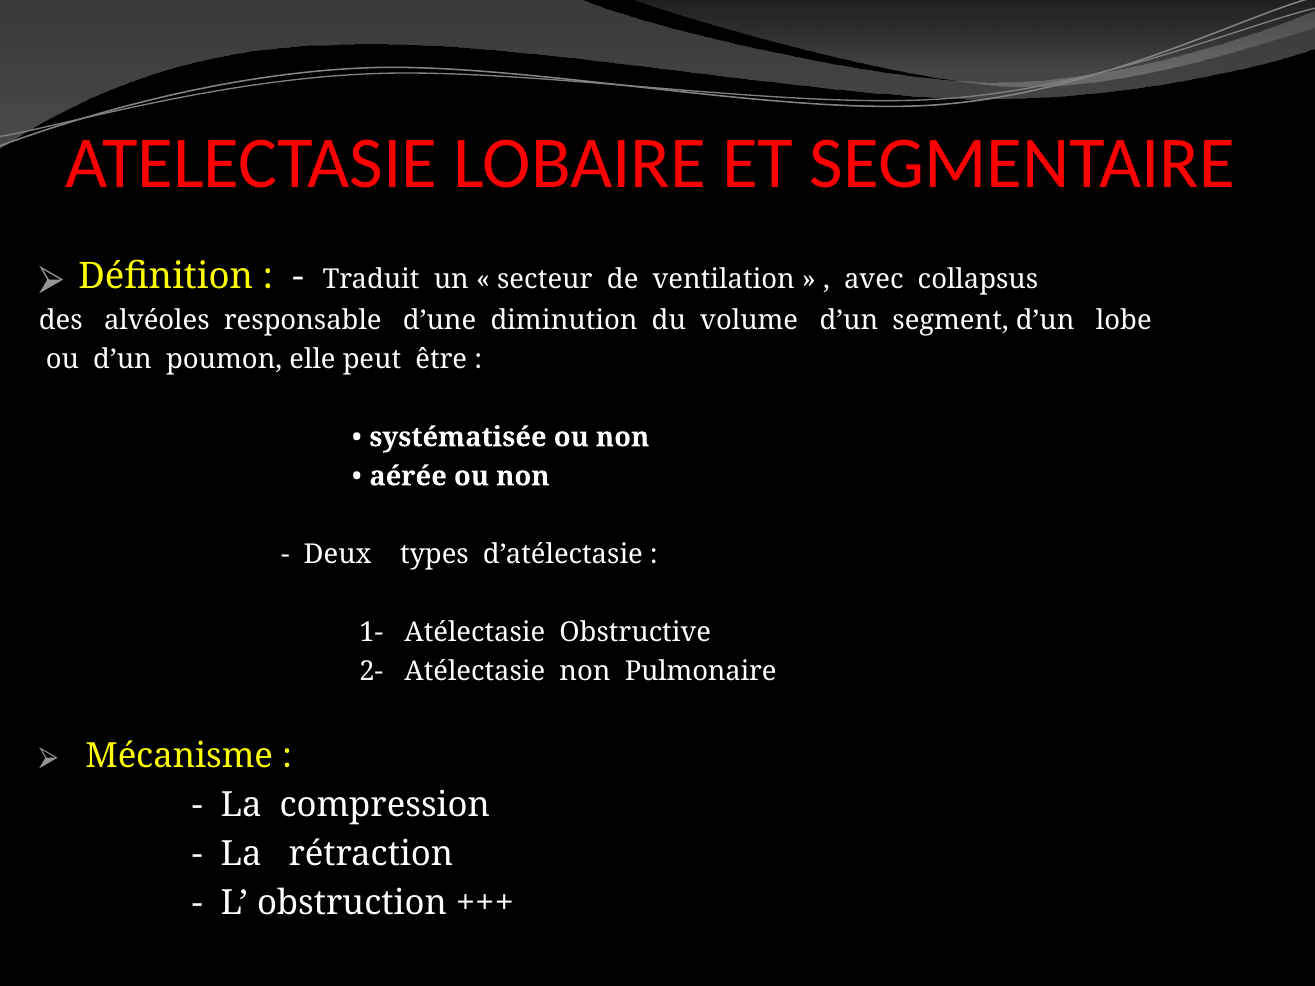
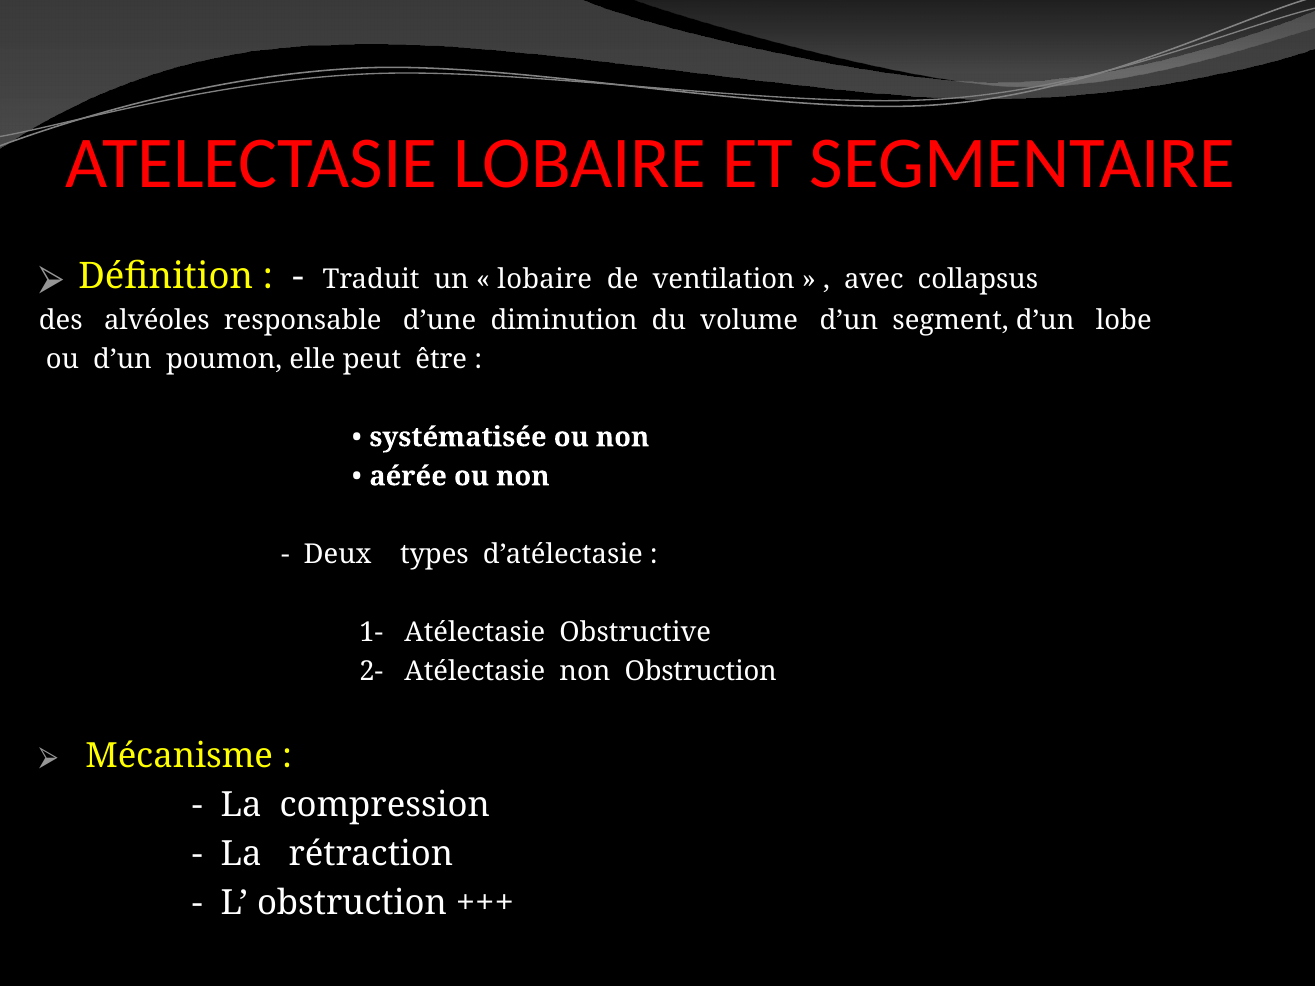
secteur at (545, 279): secteur -> lobaire
non Pulmonaire: Pulmonaire -> Obstruction
